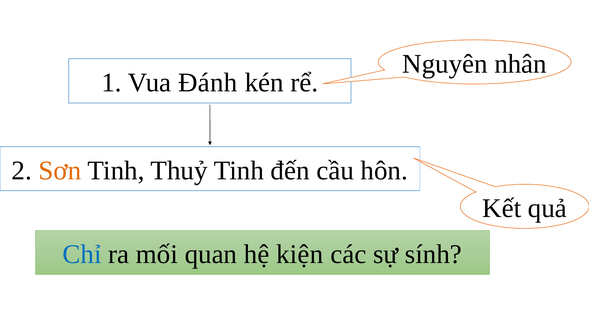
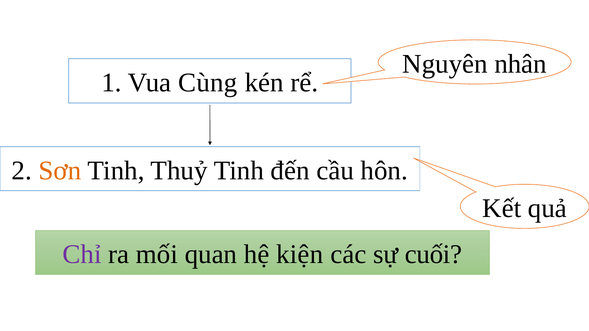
Đánh: Đánh -> Cùng
Chỉ colour: blue -> purple
sính: sính -> cuối
